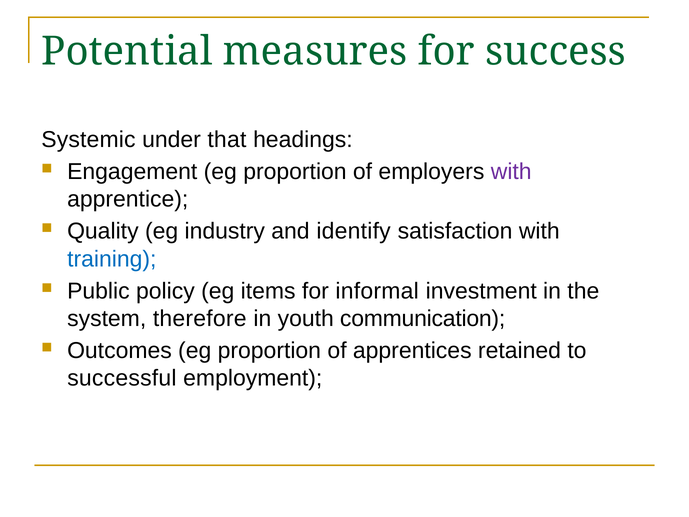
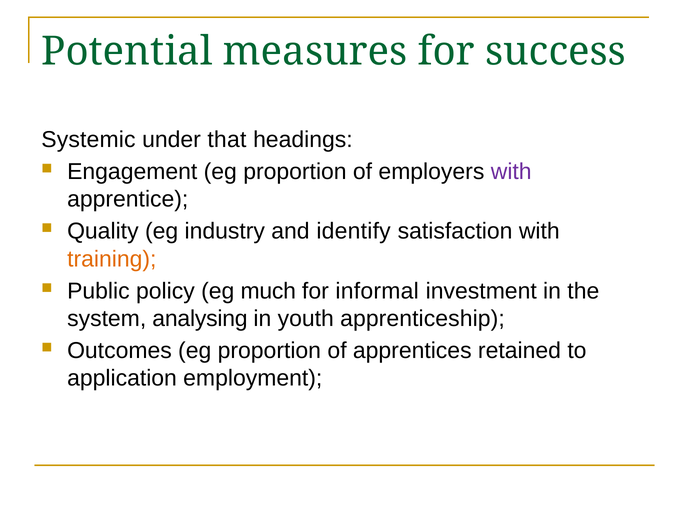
training colour: blue -> orange
items: items -> much
therefore: therefore -> analysing
communication: communication -> apprenticeship
successful: successful -> application
